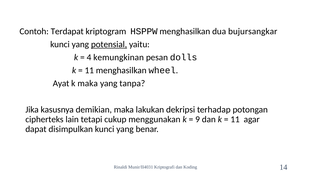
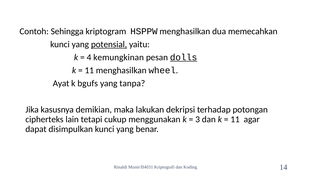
Terdapat: Terdapat -> Sehingga
bujursangkar: bujursangkar -> memecahkan
dolls underline: none -> present
k maka: maka -> bgufs
9: 9 -> 3
